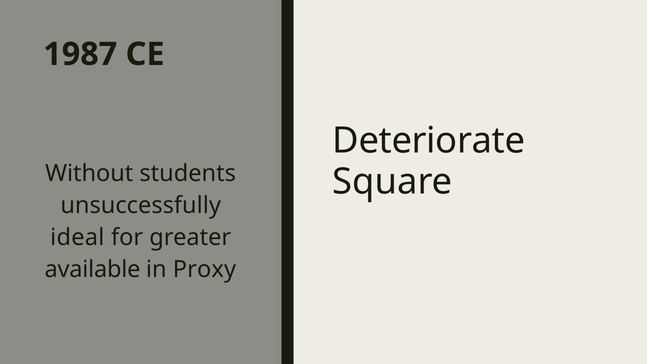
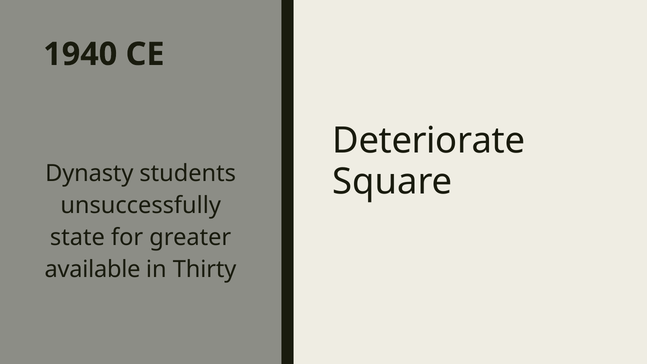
1987: 1987 -> 1940
Without: Without -> Dynasty
ideal: ideal -> state
Proxy: Proxy -> Thirty
